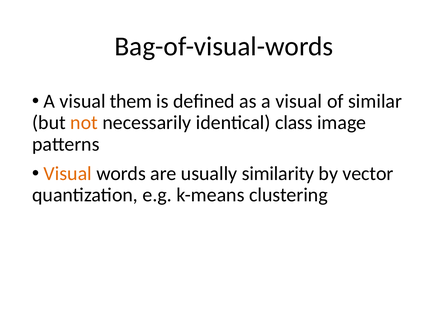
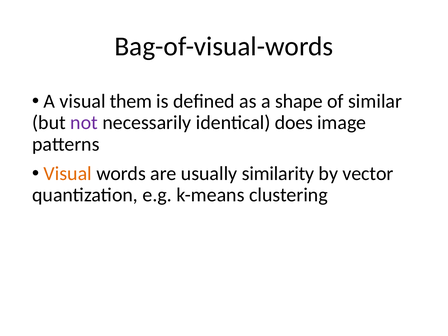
as a visual: visual -> shape
not colour: orange -> purple
class: class -> does
